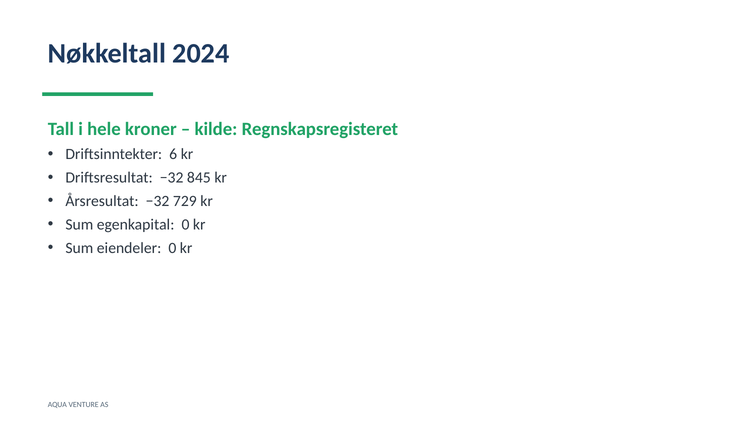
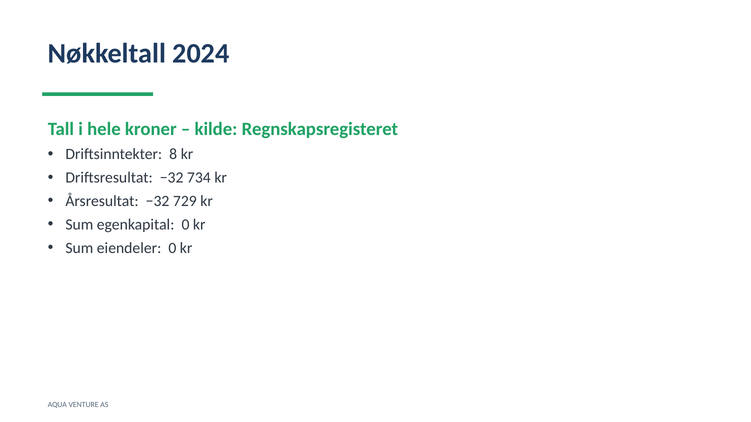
6: 6 -> 8
845: 845 -> 734
